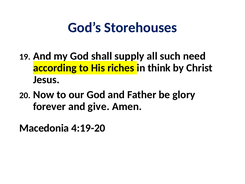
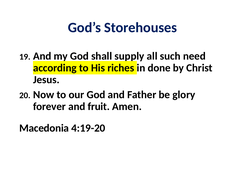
think: think -> done
give: give -> fruit
